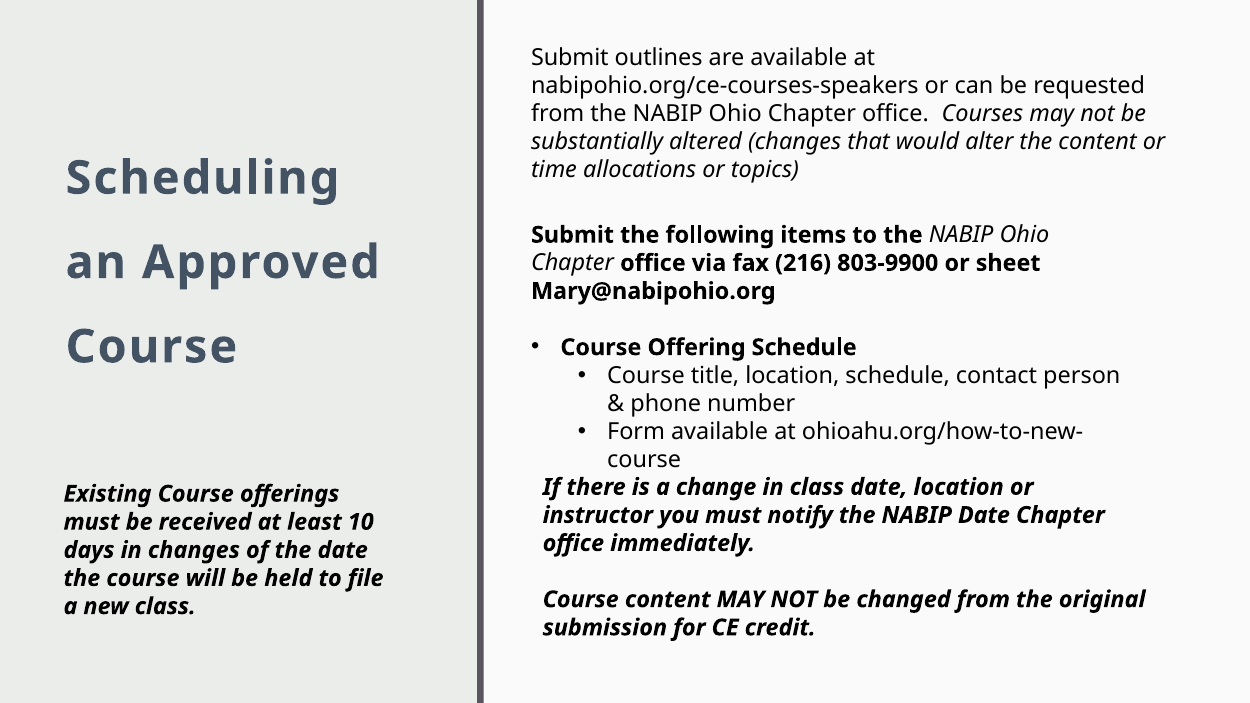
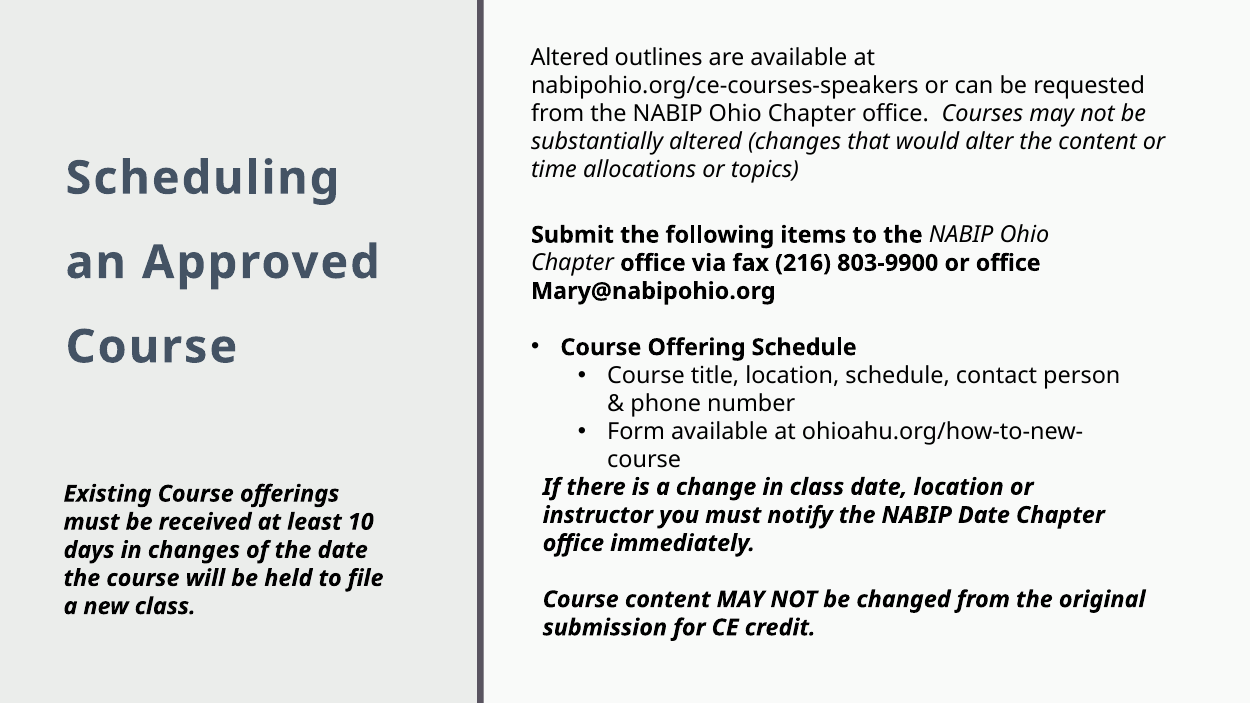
Submit at (570, 58): Submit -> Altered
or sheet: sheet -> office
